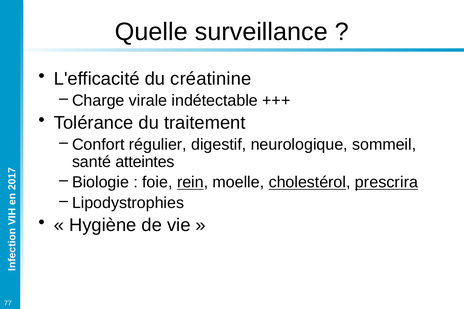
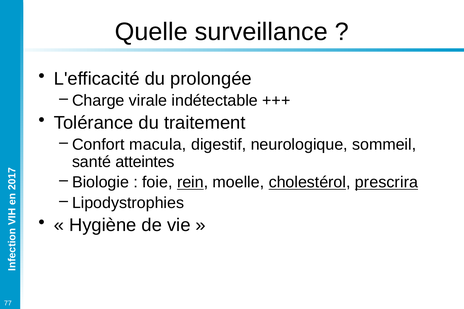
créatinine: créatinine -> prolongée
régulier: régulier -> macula
